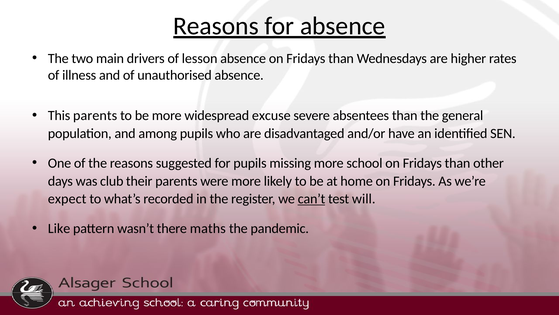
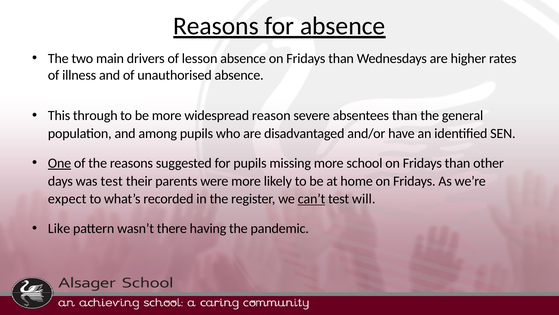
This parents: parents -> through
excuse: excuse -> reason
One underline: none -> present
was club: club -> test
maths: maths -> having
